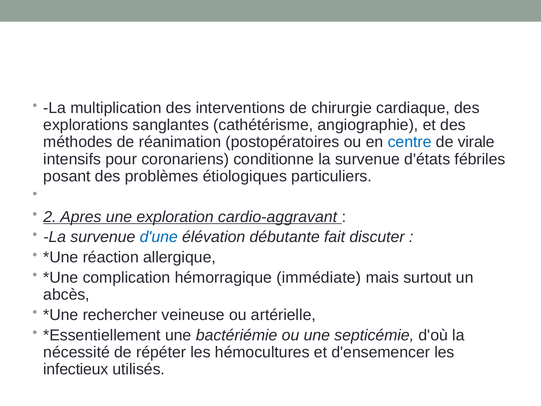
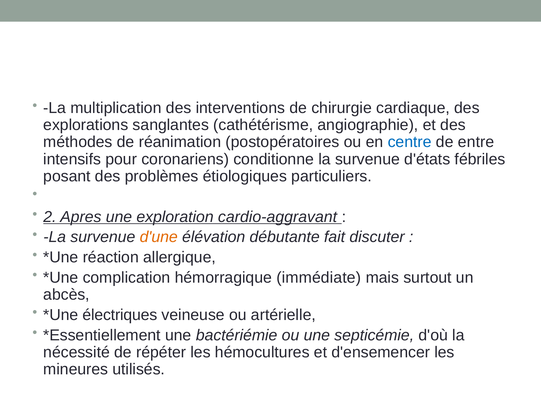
virale: virale -> entre
d'une colour: blue -> orange
rechercher: rechercher -> électriques
infectieux: infectieux -> mineures
